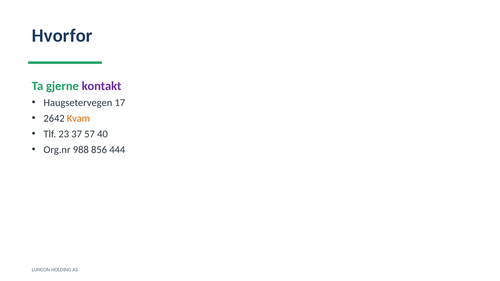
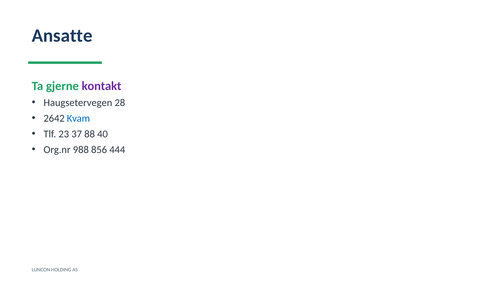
Hvorfor: Hvorfor -> Ansatte
17: 17 -> 28
Kvam colour: orange -> blue
57: 57 -> 88
